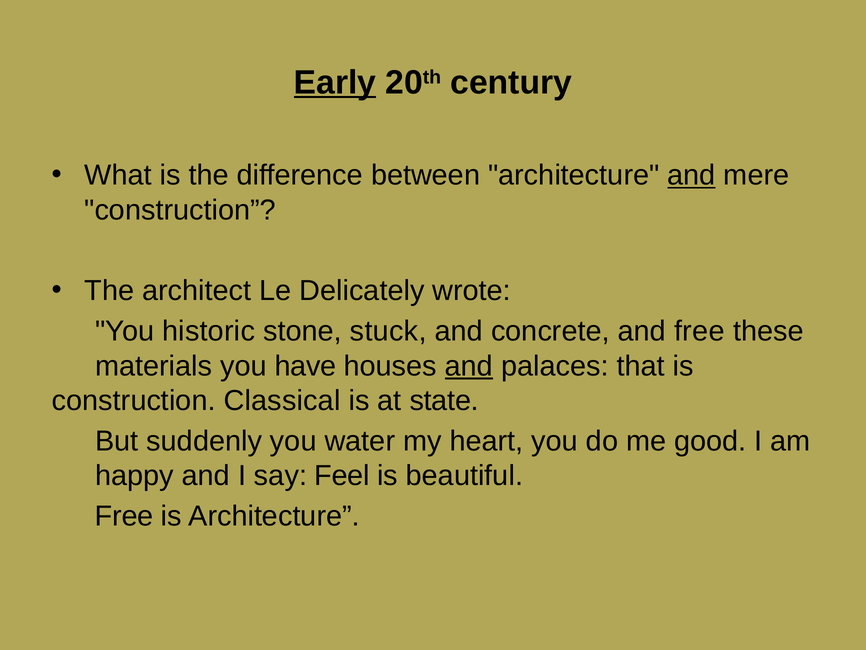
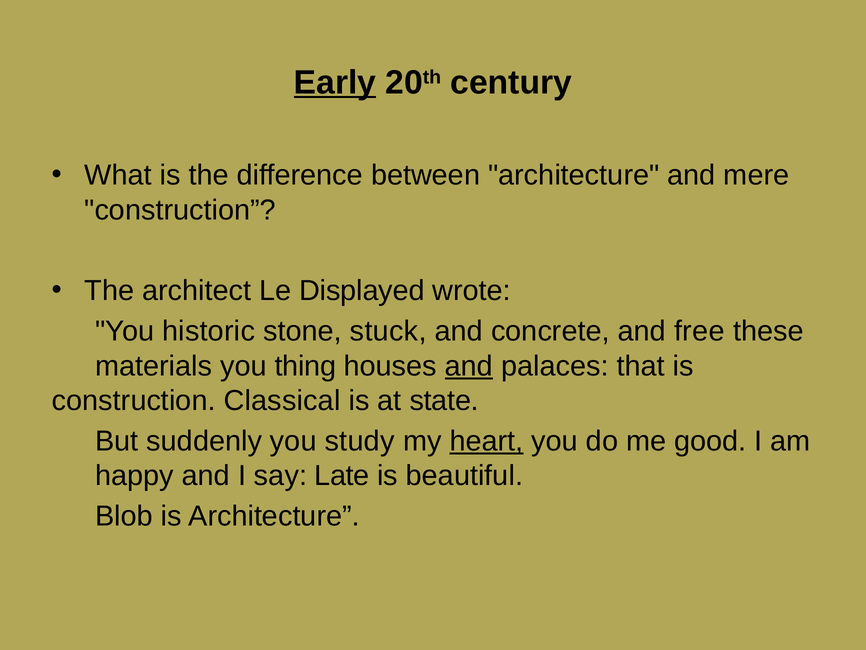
and at (691, 175) underline: present -> none
Delicately: Delicately -> Displayed
have: have -> thing
water: water -> study
heart underline: none -> present
Feel: Feel -> Late
Free at (124, 516): Free -> Blob
